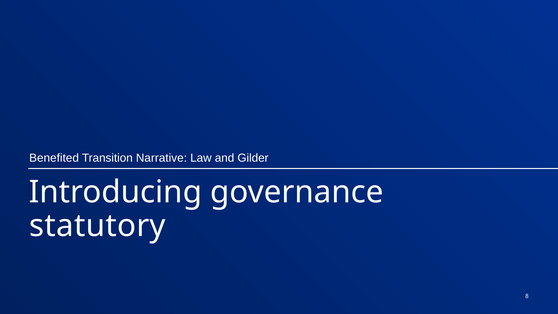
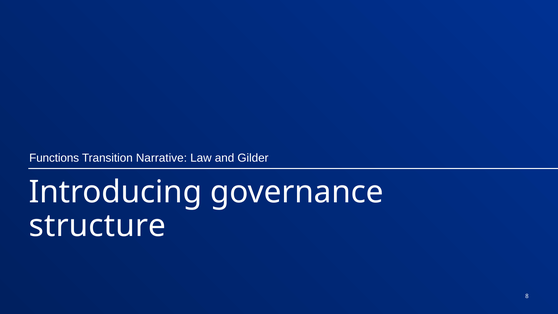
Benefited: Benefited -> Functions
statutory: statutory -> structure
